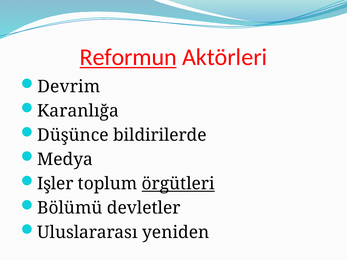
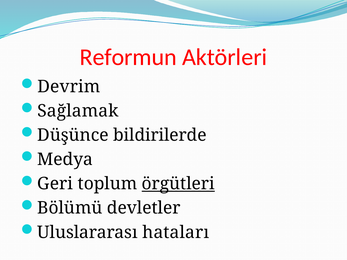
Reformun underline: present -> none
Karanlığa: Karanlığa -> Sağlamak
Işler: Işler -> Geri
yeniden: yeniden -> hataları
